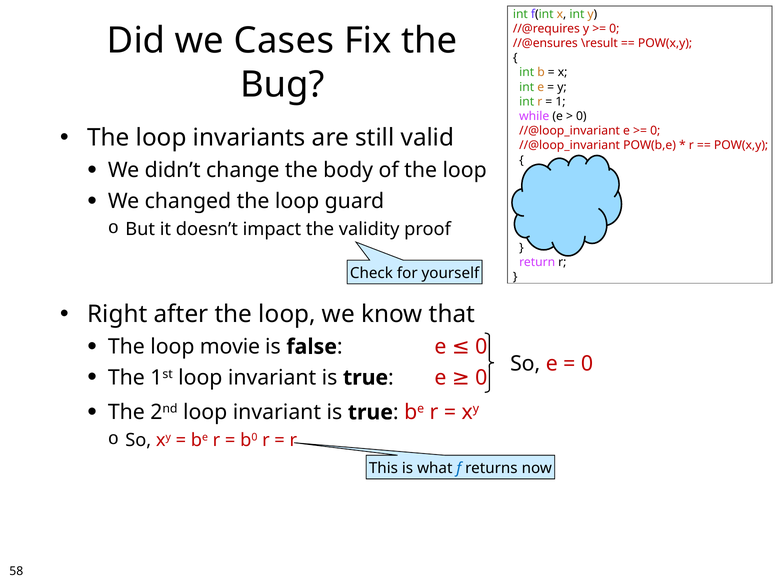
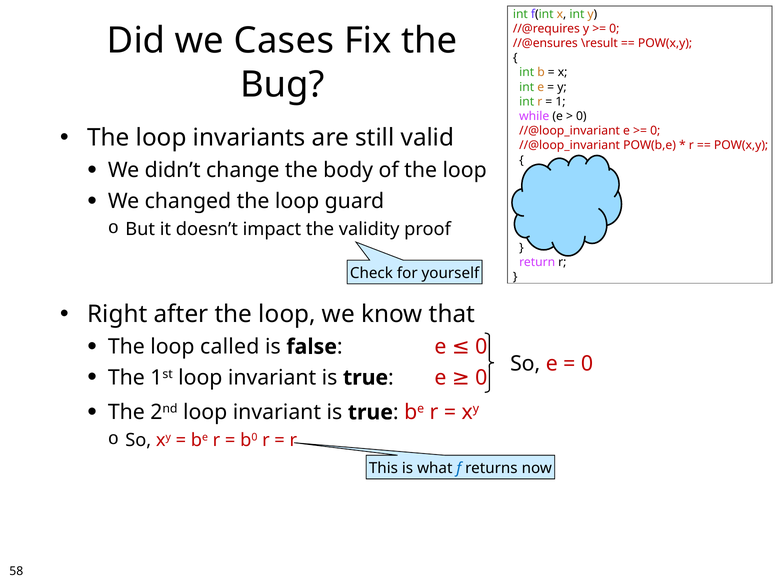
movie: movie -> called
